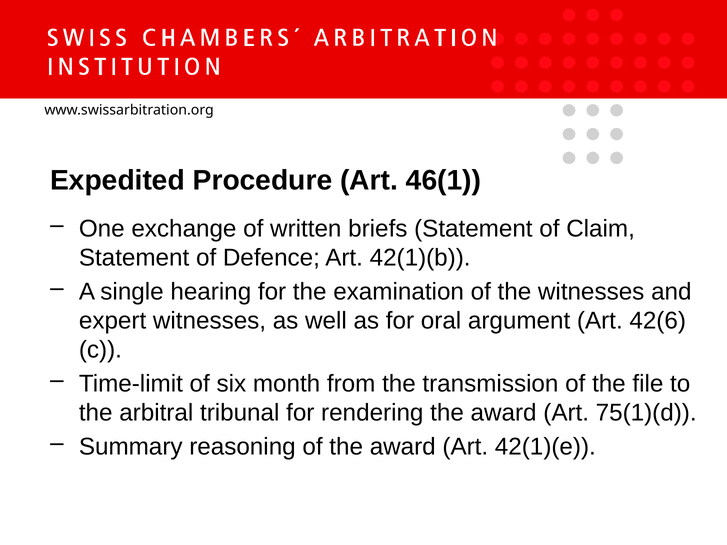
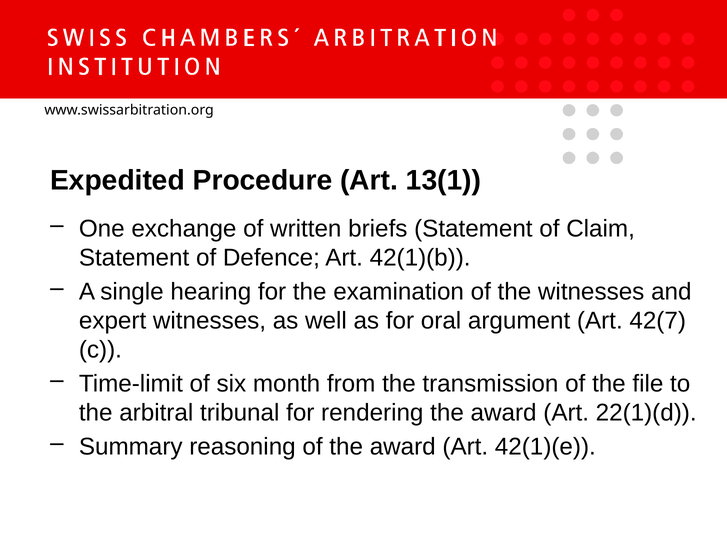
46(1: 46(1 -> 13(1
42(6: 42(6 -> 42(7
75(1)(d: 75(1)(d -> 22(1)(d
